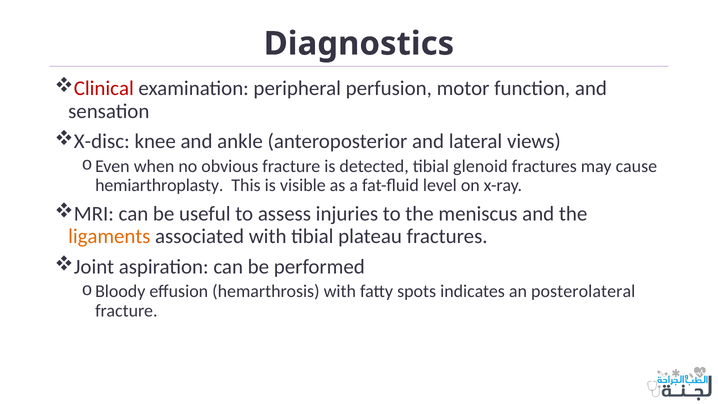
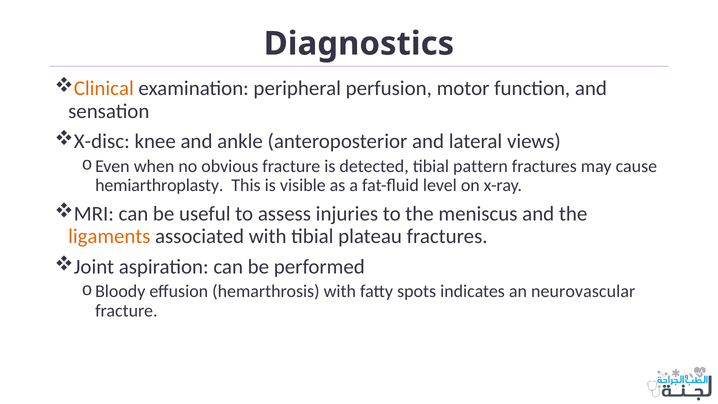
Clinical colour: red -> orange
glenoid: glenoid -> pattern
posterolateral: posterolateral -> neurovascular
